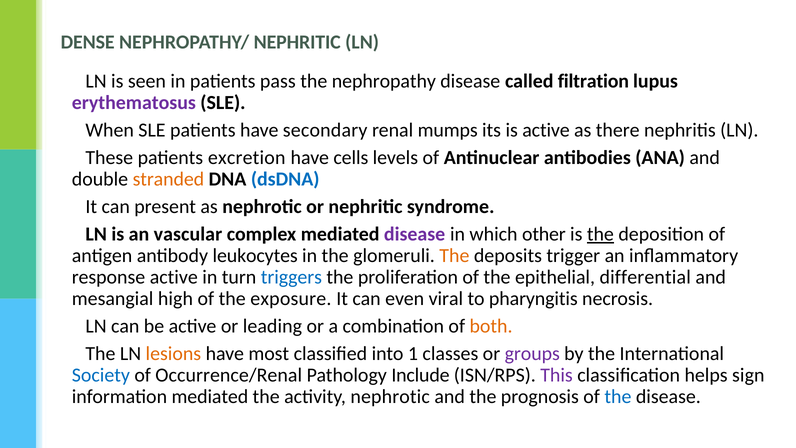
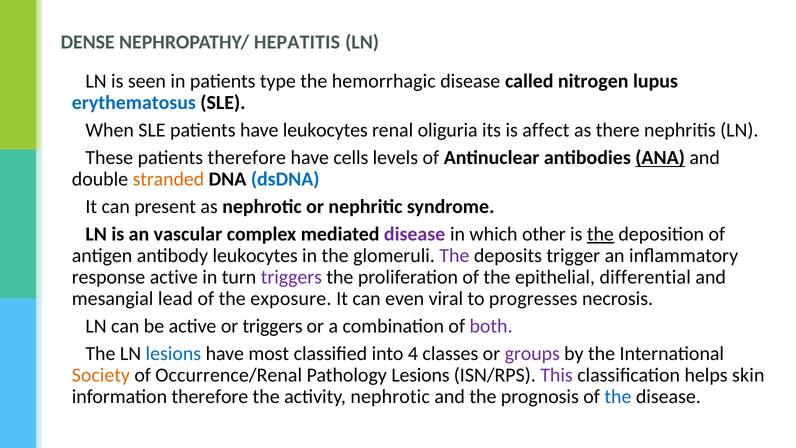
NEPHROPATHY/ NEPHRITIC: NEPHRITIC -> HEPATITIS
pass: pass -> type
nephropathy: nephropathy -> hemorrhagic
filtration: filtration -> nitrogen
erythematosus colour: purple -> blue
have secondary: secondary -> leukocytes
mumps: mumps -> oliguria
is active: active -> affect
patients excretion: excretion -> therefore
ANA underline: none -> present
The at (454, 256) colour: orange -> purple
triggers at (291, 277) colour: blue -> purple
high: high -> lead
pharyngitis: pharyngitis -> progresses
or leading: leading -> triggers
both colour: orange -> purple
lesions at (173, 353) colour: orange -> blue
1: 1 -> 4
Society colour: blue -> orange
Pathology Include: Include -> Lesions
sign: sign -> skin
information mediated: mediated -> therefore
